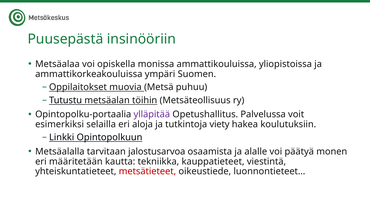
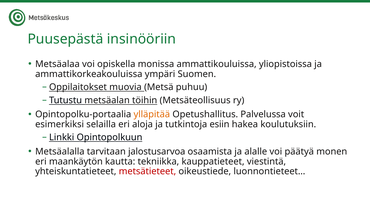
ylläpitää colour: purple -> orange
viety: viety -> esiin
määritetään: määritetään -> maankäytön
